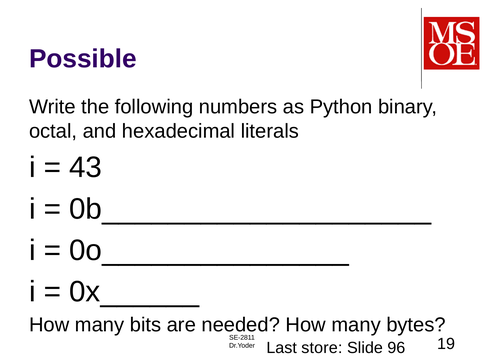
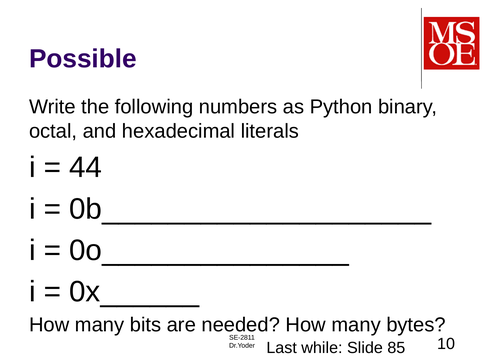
43: 43 -> 44
store: store -> while
96: 96 -> 85
19: 19 -> 10
